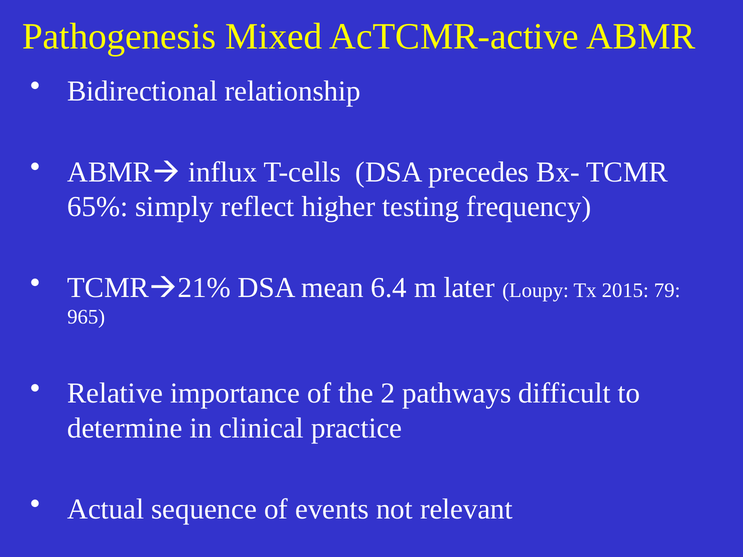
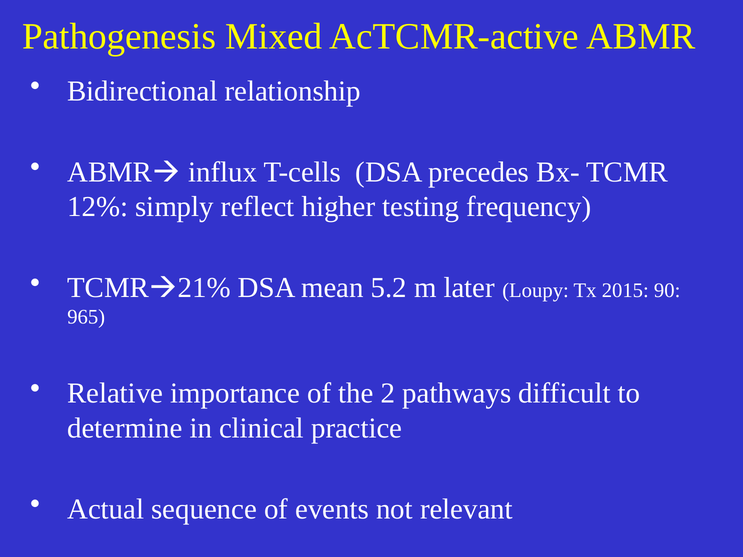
65%: 65% -> 12%
6.4: 6.4 -> 5.2
79: 79 -> 90
